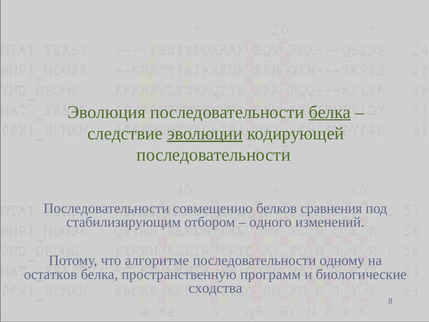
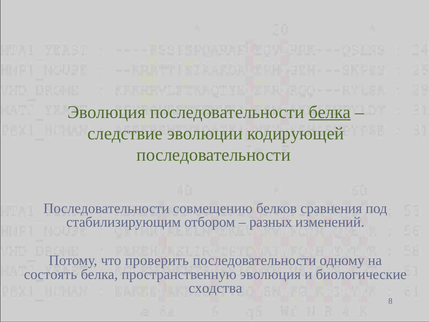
эволюции underline: present -> none
одного: одного -> разных
алгоритме: алгоритме -> проверить
остатков: остатков -> состоять
пространственную программ: программ -> эволюция
